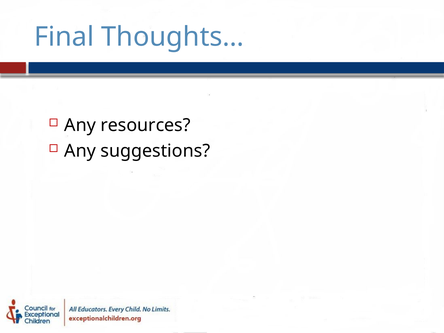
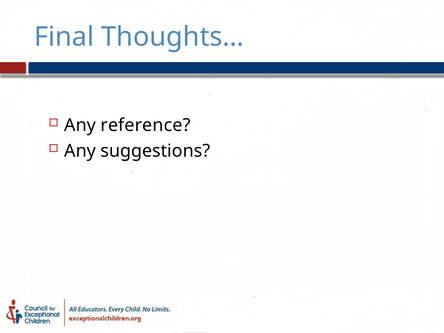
resources: resources -> reference
